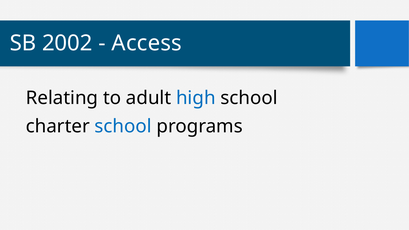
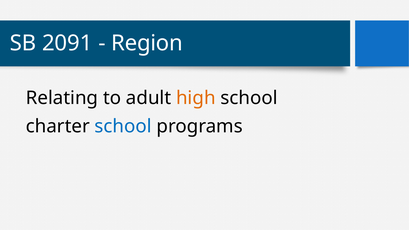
2002: 2002 -> 2091
Access: Access -> Region
high colour: blue -> orange
